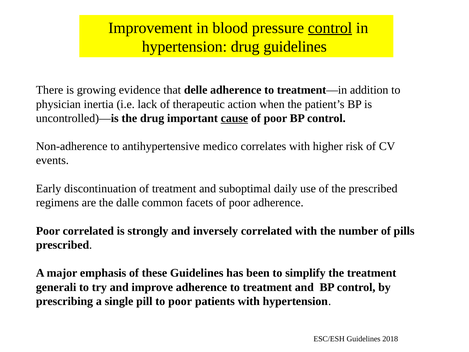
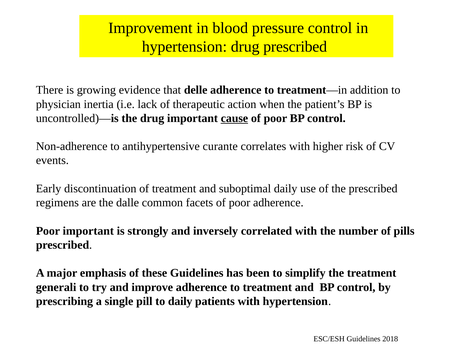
control at (330, 28) underline: present -> none
drug guidelines: guidelines -> prescribed
medico: medico -> curante
Poor correlated: correlated -> important
to poor: poor -> daily
